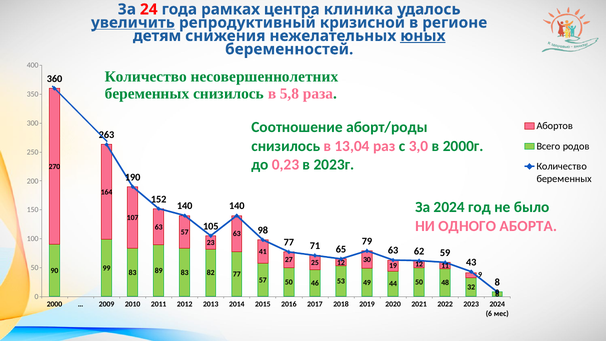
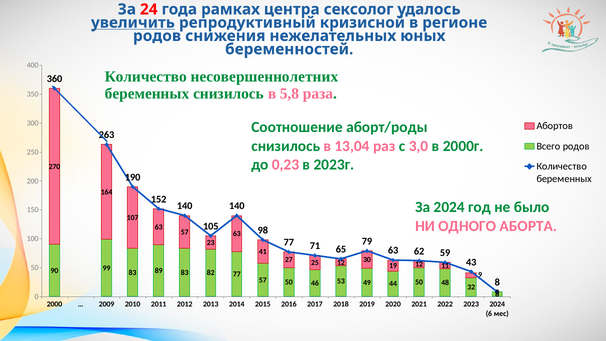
клиника: клиника -> сексолог
детям at (157, 36): детям -> родов
юных underline: present -> none
